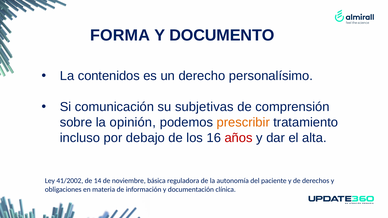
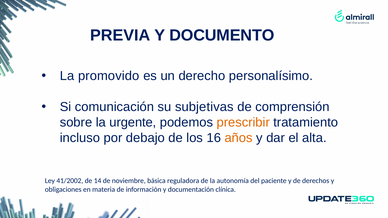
FORMA: FORMA -> PREVIA
contenidos: contenidos -> promovido
opinión: opinión -> urgente
años colour: red -> orange
